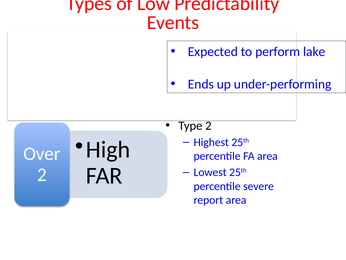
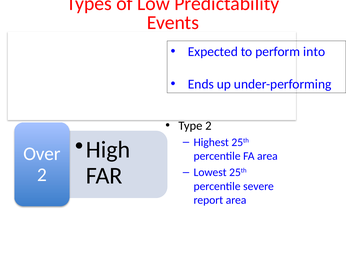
lake: lake -> into
